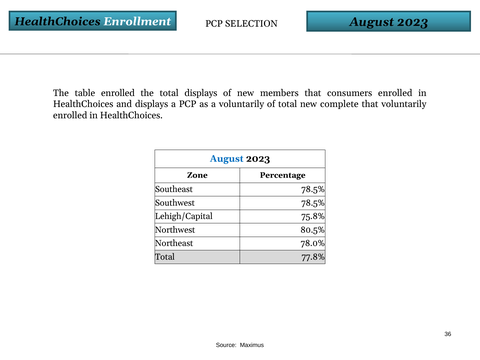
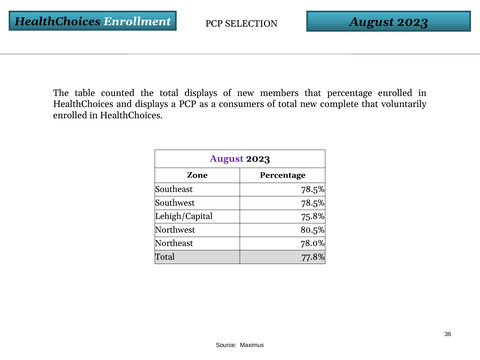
table enrolled: enrolled -> counted
that consumers: consumers -> percentage
a voluntarily: voluntarily -> consumers
August at (227, 159) colour: blue -> purple
